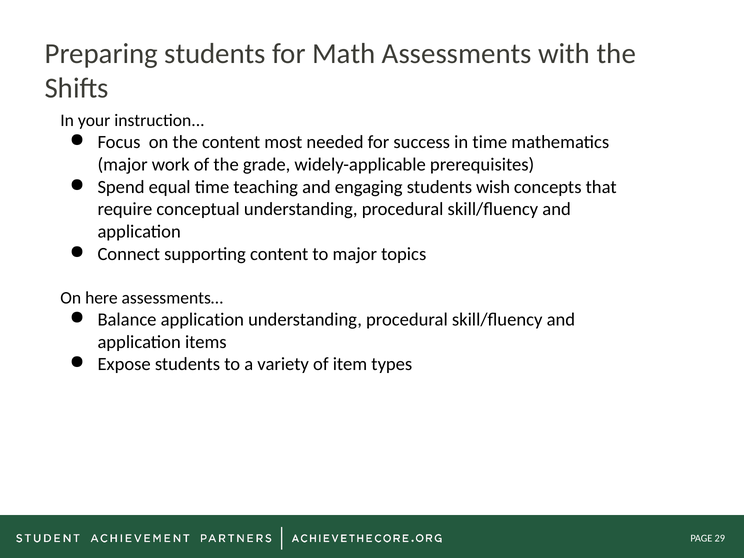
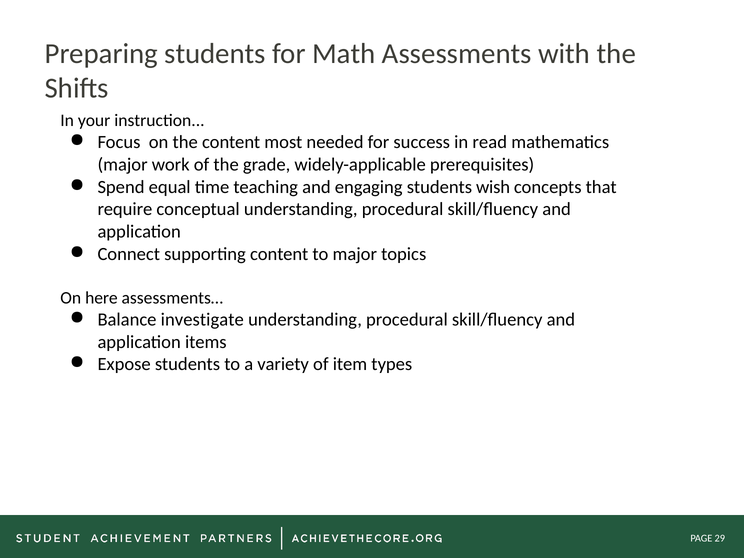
in time: time -> read
Balance application: application -> investigate
